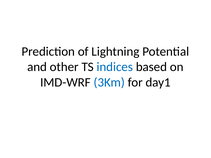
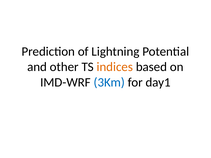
indices colour: blue -> orange
